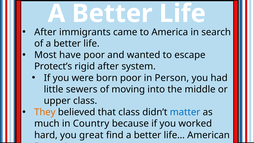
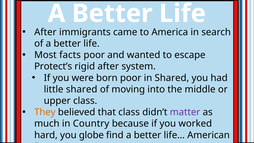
have: have -> facts
in Person: Person -> Shared
little sewers: sewers -> shared
matter colour: blue -> purple
great: great -> globe
